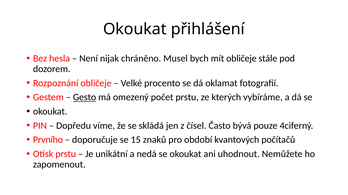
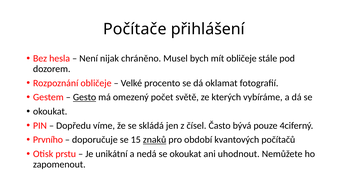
Okoukat at (135, 29): Okoukat -> Počítače
počet prstu: prstu -> světě
znaků underline: none -> present
